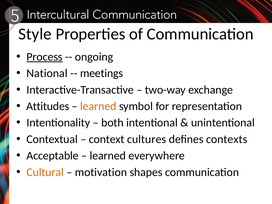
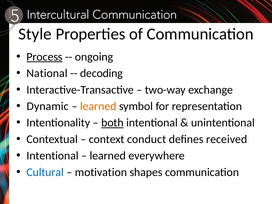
meetings: meetings -> decoding
Attitudes: Attitudes -> Dynamic
both underline: none -> present
cultures: cultures -> conduct
contexts: contexts -> received
Acceptable at (53, 156): Acceptable -> Intentional
Cultural colour: orange -> blue
